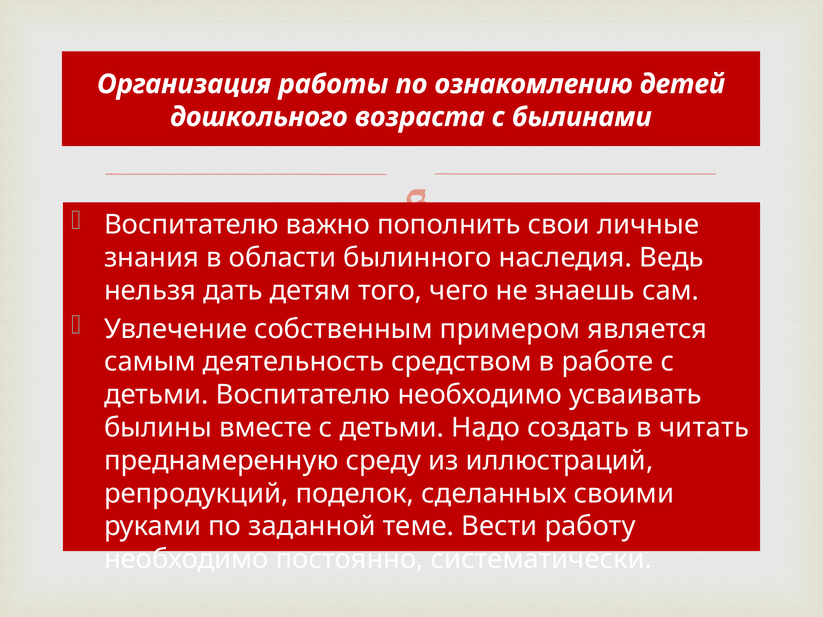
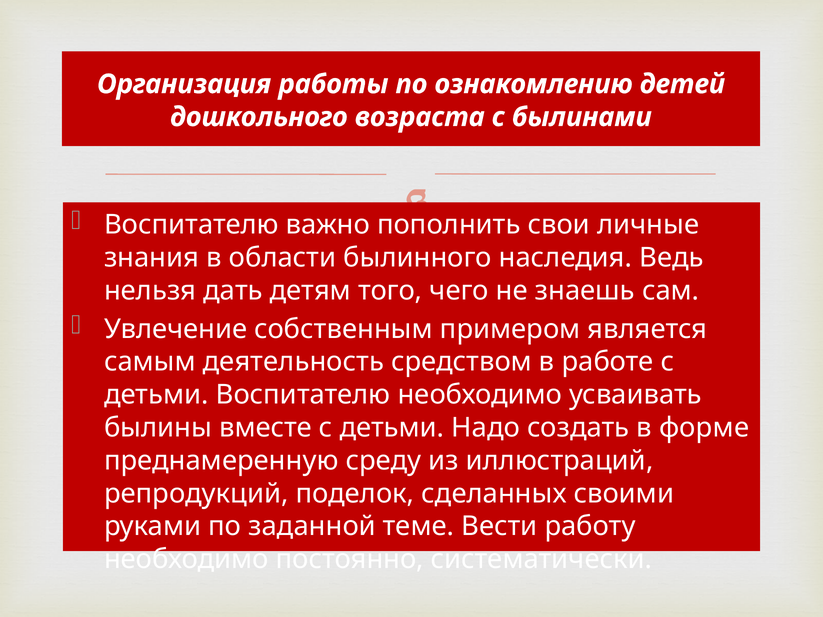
читать: читать -> форме
